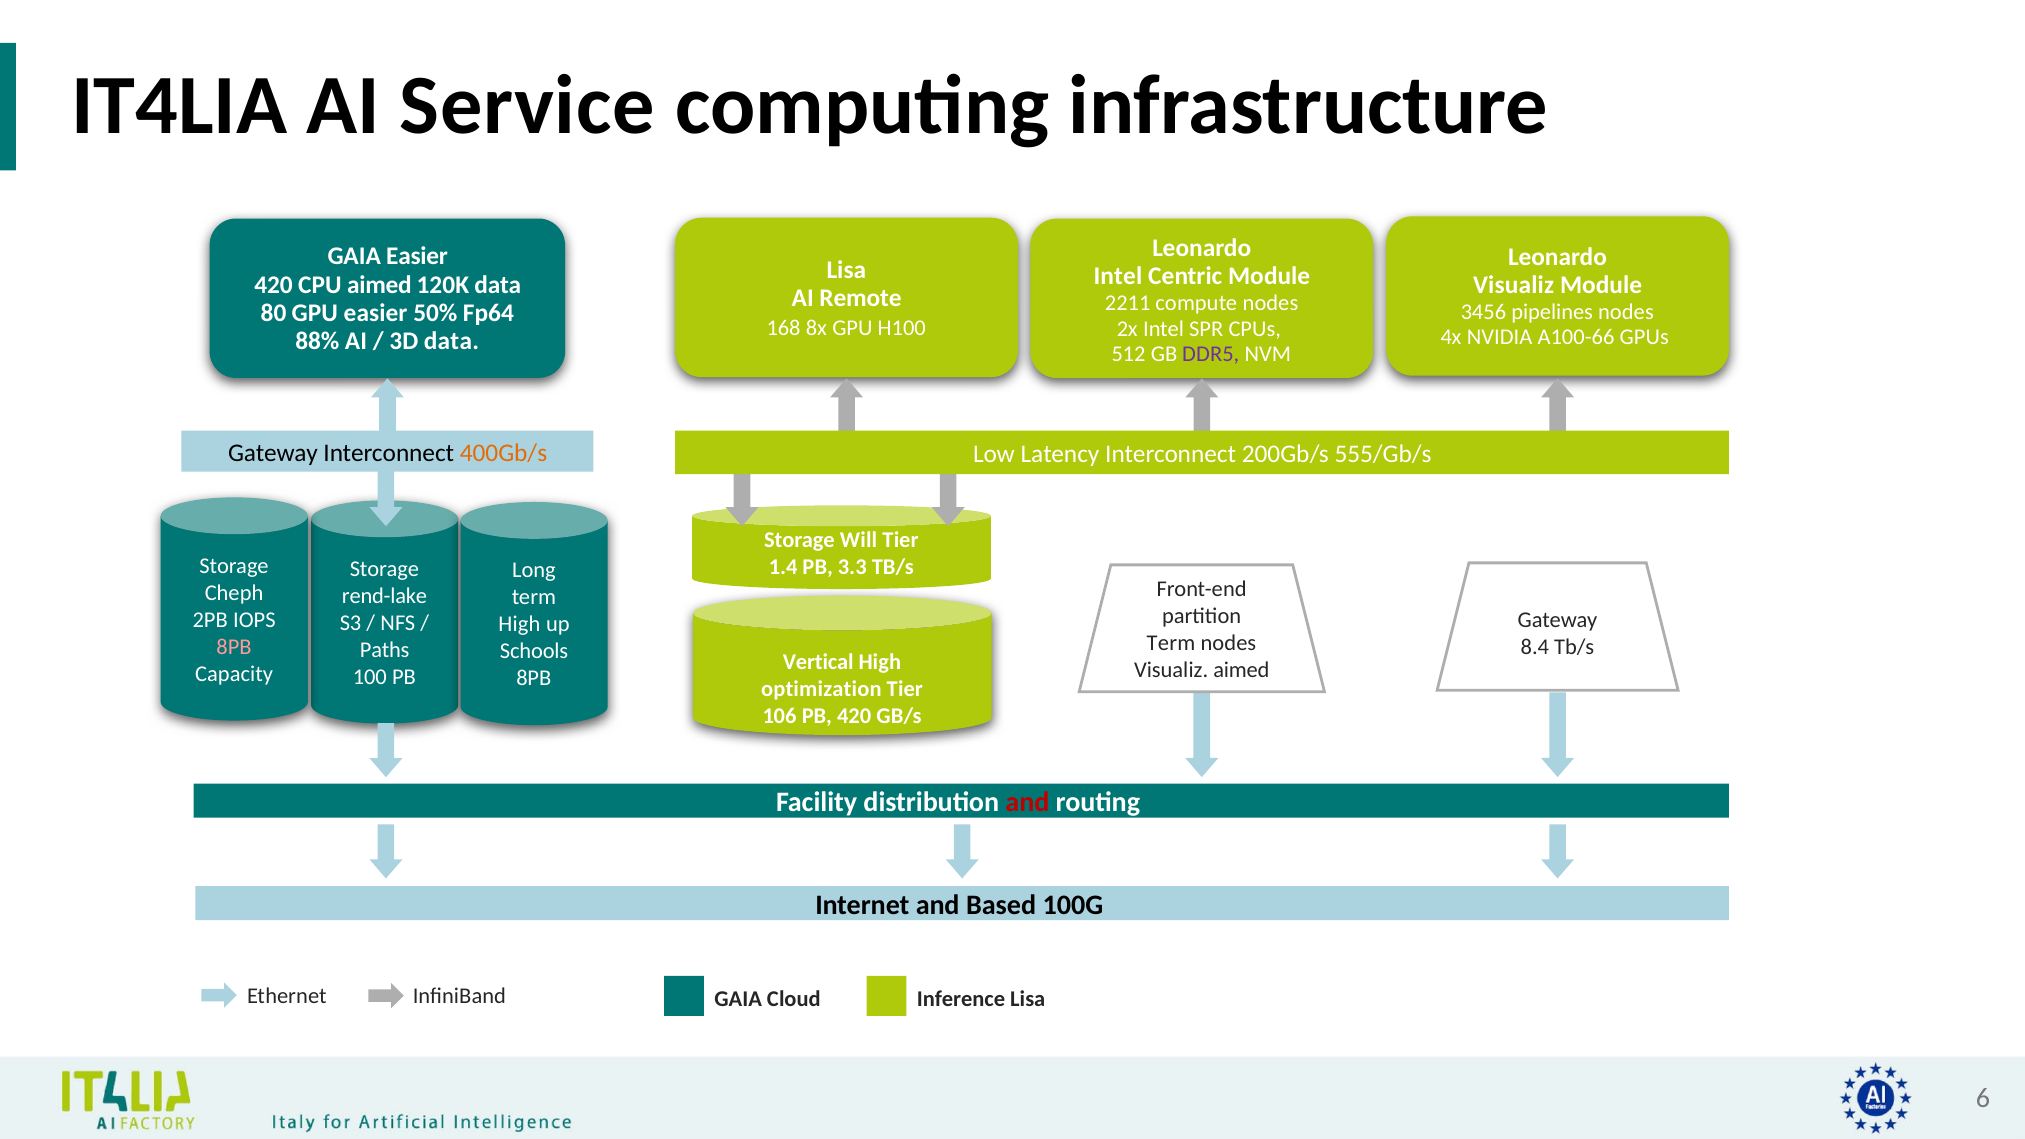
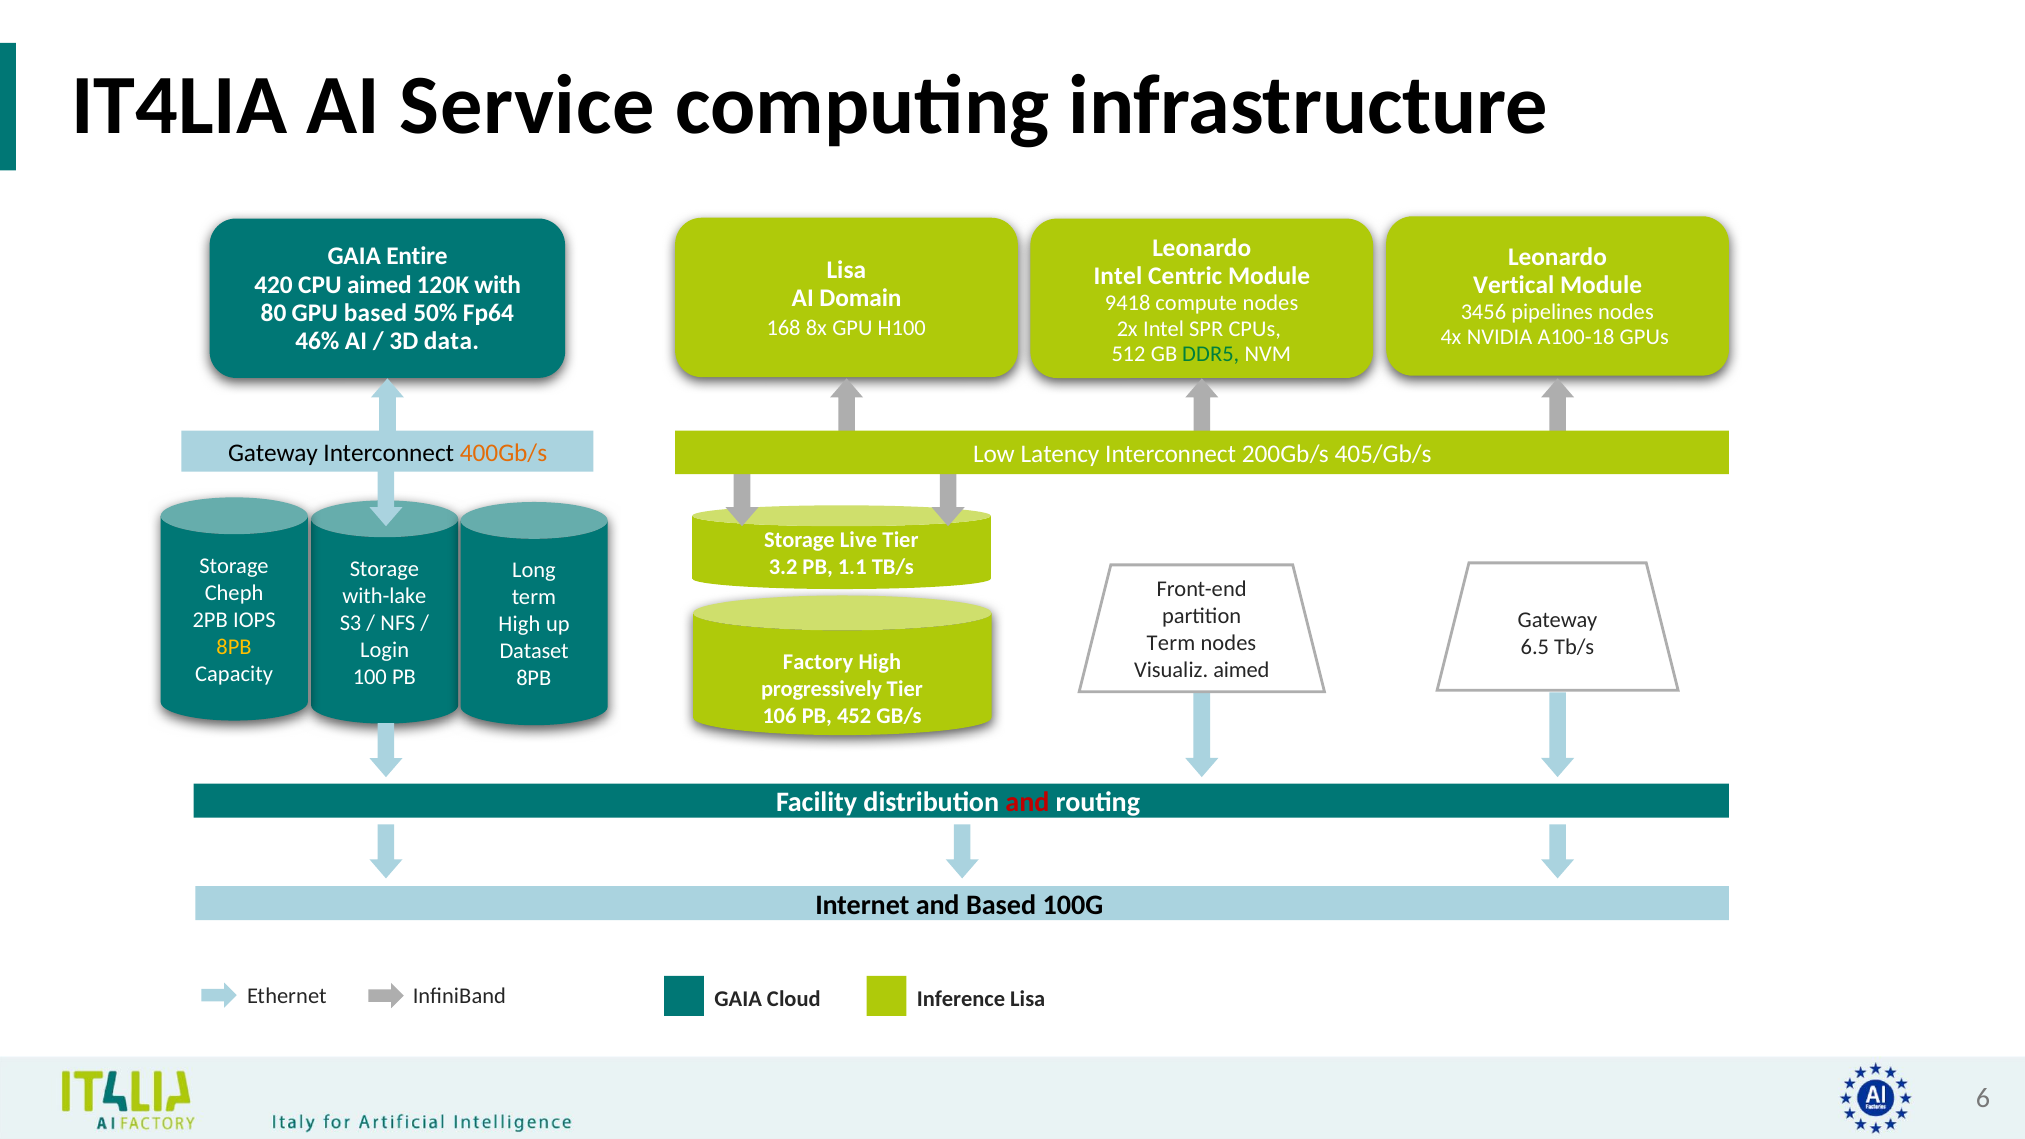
GAIA Easier: Easier -> Entire
120K data: data -> with
Visualiz at (1514, 285): Visualiz -> Vertical
Remote: Remote -> Domain
2211: 2211 -> 9418
GPU easier: easier -> based
A100-66: A100-66 -> A100-18
88%: 88% -> 46%
DDR5 colour: purple -> green
555/Gb/s: 555/Gb/s -> 405/Gb/s
Will: Will -> Live
1.4: 1.4 -> 3.2
3.3: 3.3 -> 1.1
rend-lake: rend-lake -> with-lake
8PB at (234, 647) colour: pink -> yellow
8.4: 8.4 -> 6.5
Paths: Paths -> Login
Schools: Schools -> Dataset
Vertical: Vertical -> Factory
optimization: optimization -> progressively
PB 420: 420 -> 452
